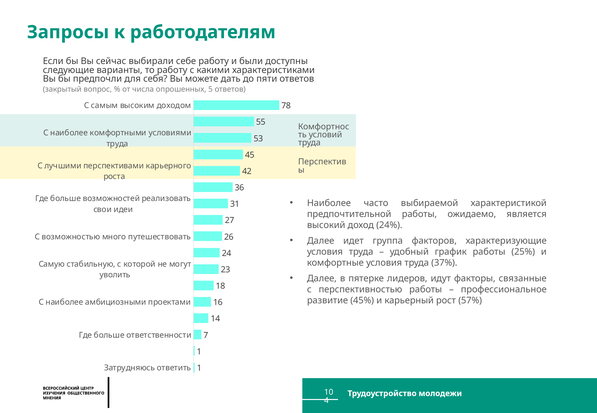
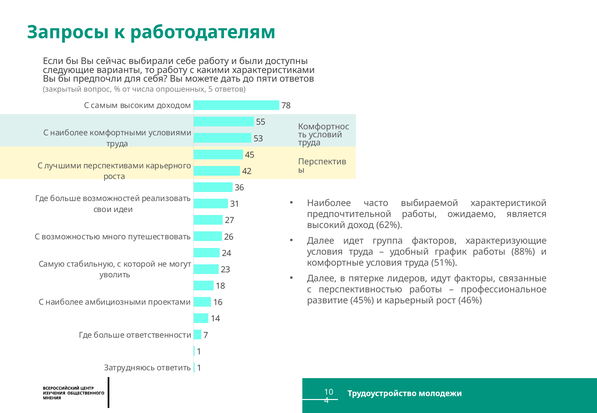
24%: 24% -> 62%
25%: 25% -> 88%
37%: 37% -> 51%
57%: 57% -> 46%
